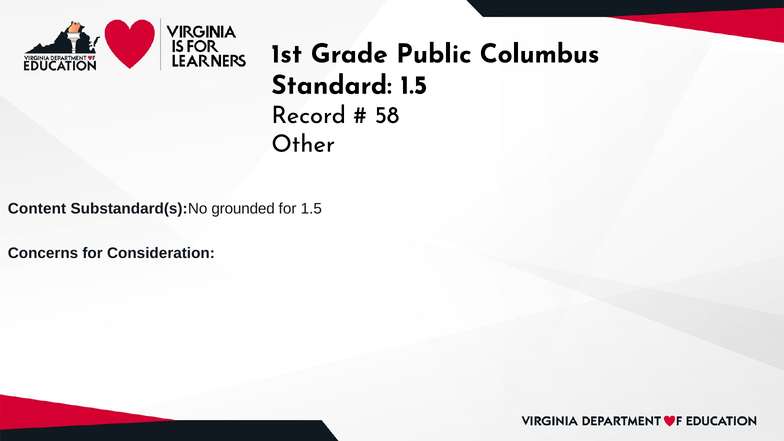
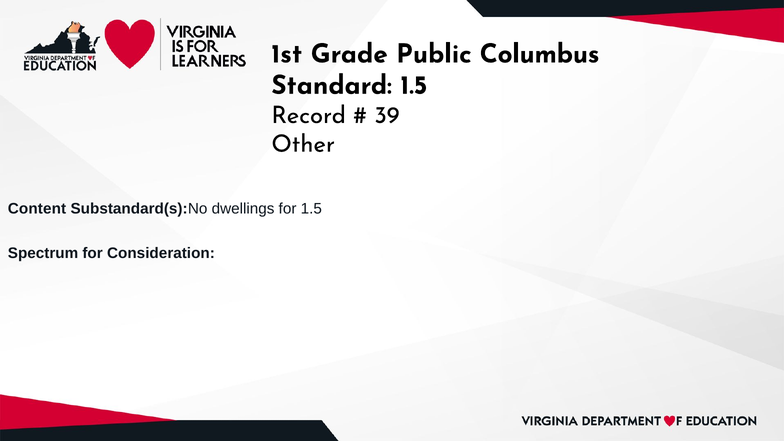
58: 58 -> 39
grounded: grounded -> dwellings
Concerns: Concerns -> Spectrum
